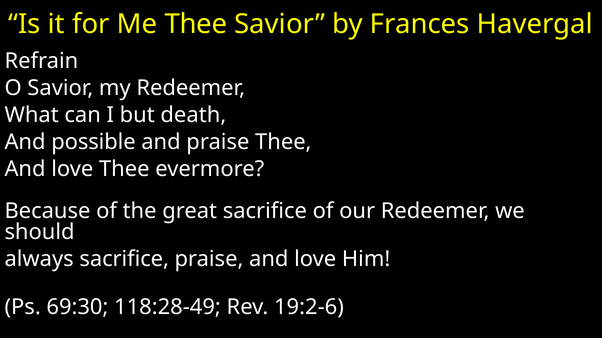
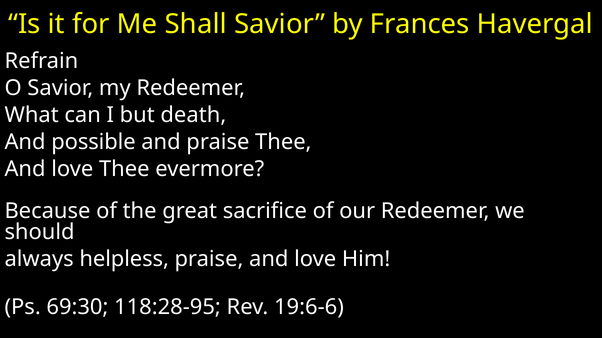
Me Thee: Thee -> Shall
always sacrifice: sacrifice -> helpless
118:28-49: 118:28-49 -> 118:28-95
19:2-6: 19:2-6 -> 19:6-6
